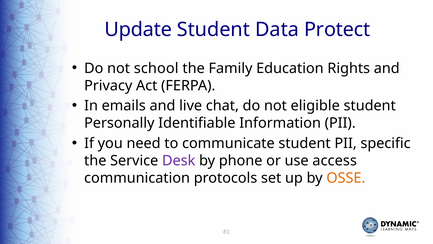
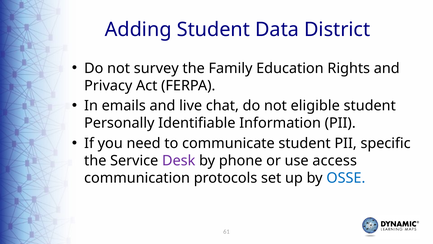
Update: Update -> Adding
Protect: Protect -> District
school: school -> survey
OSSE colour: orange -> blue
